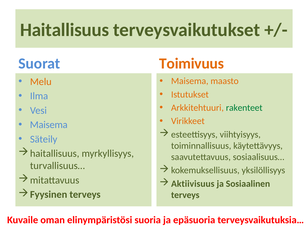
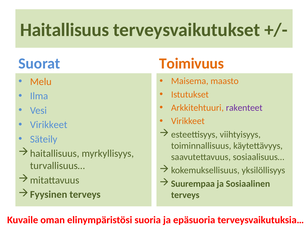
rakenteet colour: green -> purple
Maisema at (49, 125): Maisema -> Virikkeet
Aktiivisuus: Aktiivisuus -> Suurempaa
